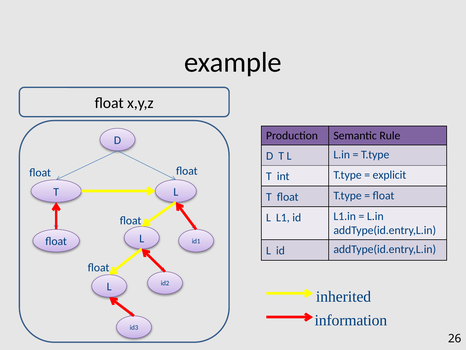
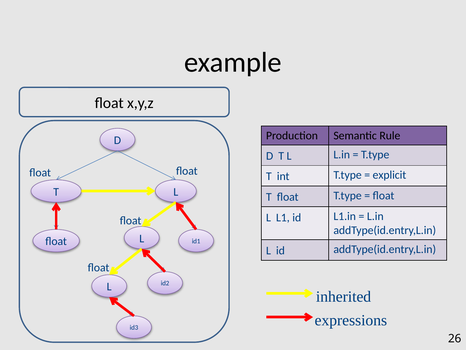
information: information -> expressions
